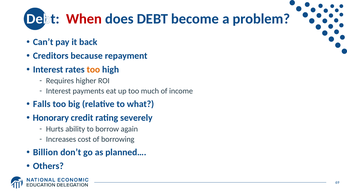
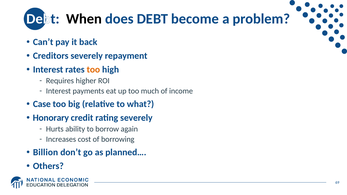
When colour: red -> black
Creditors because: because -> severely
Falls: Falls -> Case
